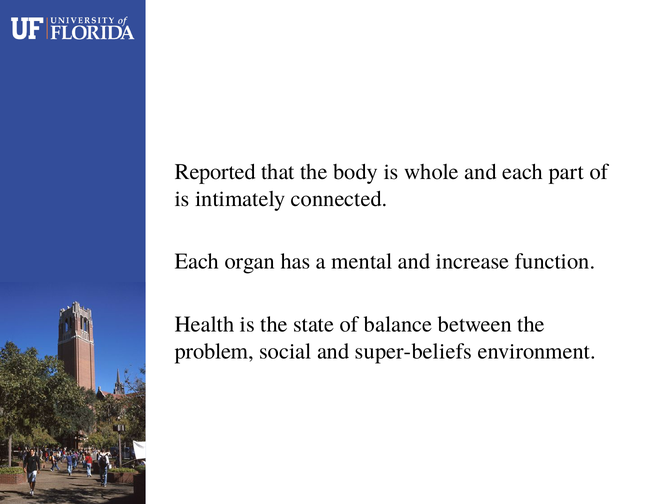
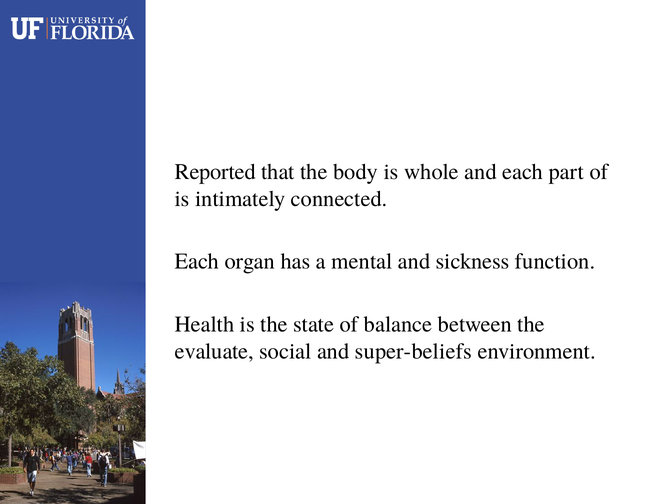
increase: increase -> sickness
problem: problem -> evaluate
